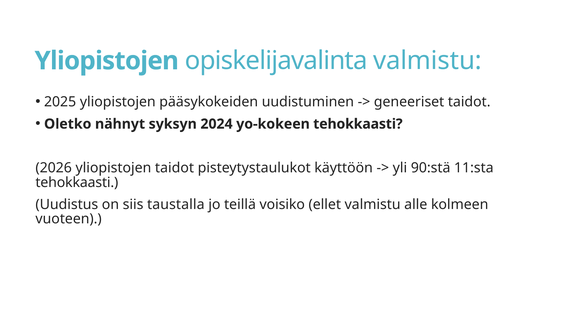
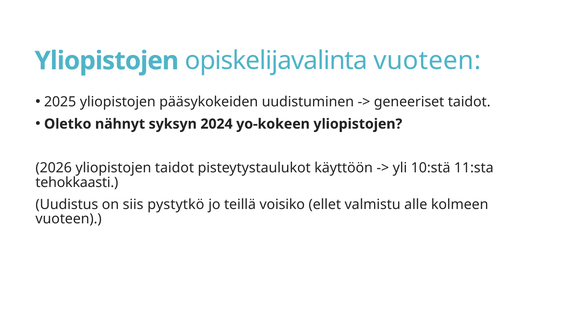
opiskelijavalinta valmistu: valmistu -> vuoteen
yo-kokeen tehokkaasti: tehokkaasti -> yliopistojen
90:stä: 90:stä -> 10:stä
taustalla: taustalla -> pystytkö
